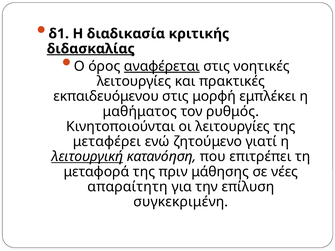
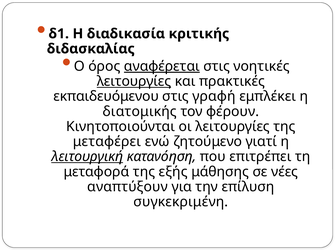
διδασκαλίας underline: present -> none
λειτουργίες at (134, 81) underline: none -> present
μορφή: μορφή -> γραφή
μαθήματος: μαθήματος -> διατομικής
ρυθμός: ρυθμός -> φέρουν
πριν: πριν -> εξής
απαραίτητη: απαραίτητη -> αναπτύξουν
